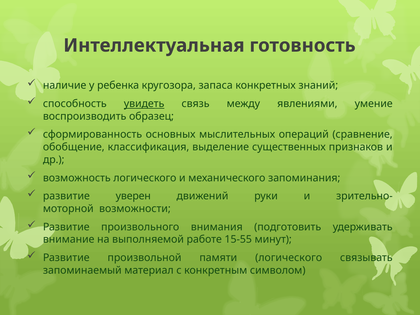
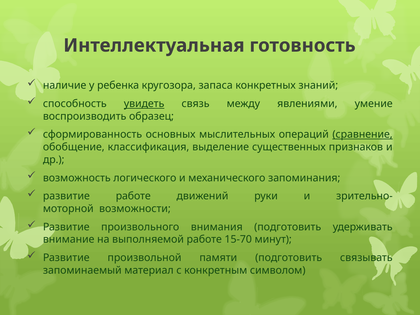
сравнение underline: none -> present
развитие уверен: уверен -> работе
15-55: 15-55 -> 15-70
памяти логического: логического -> подготовить
